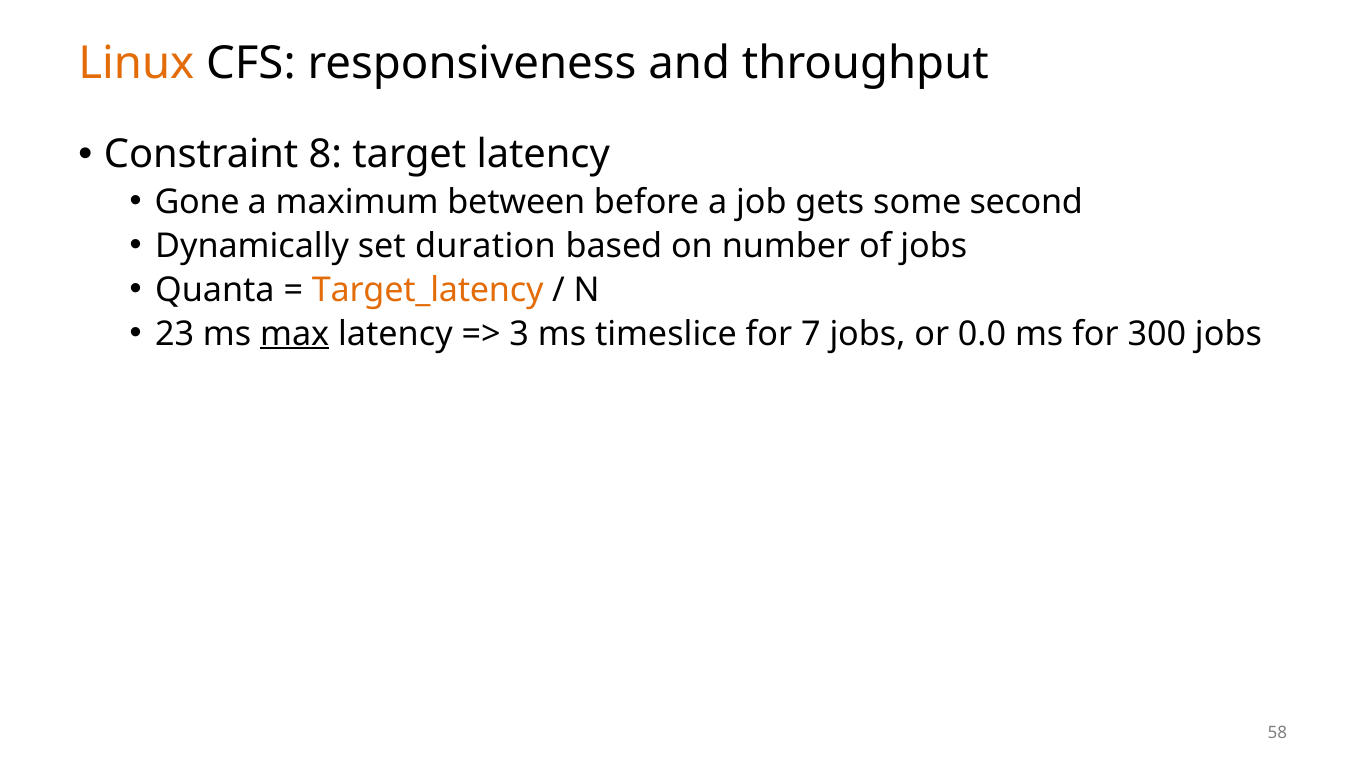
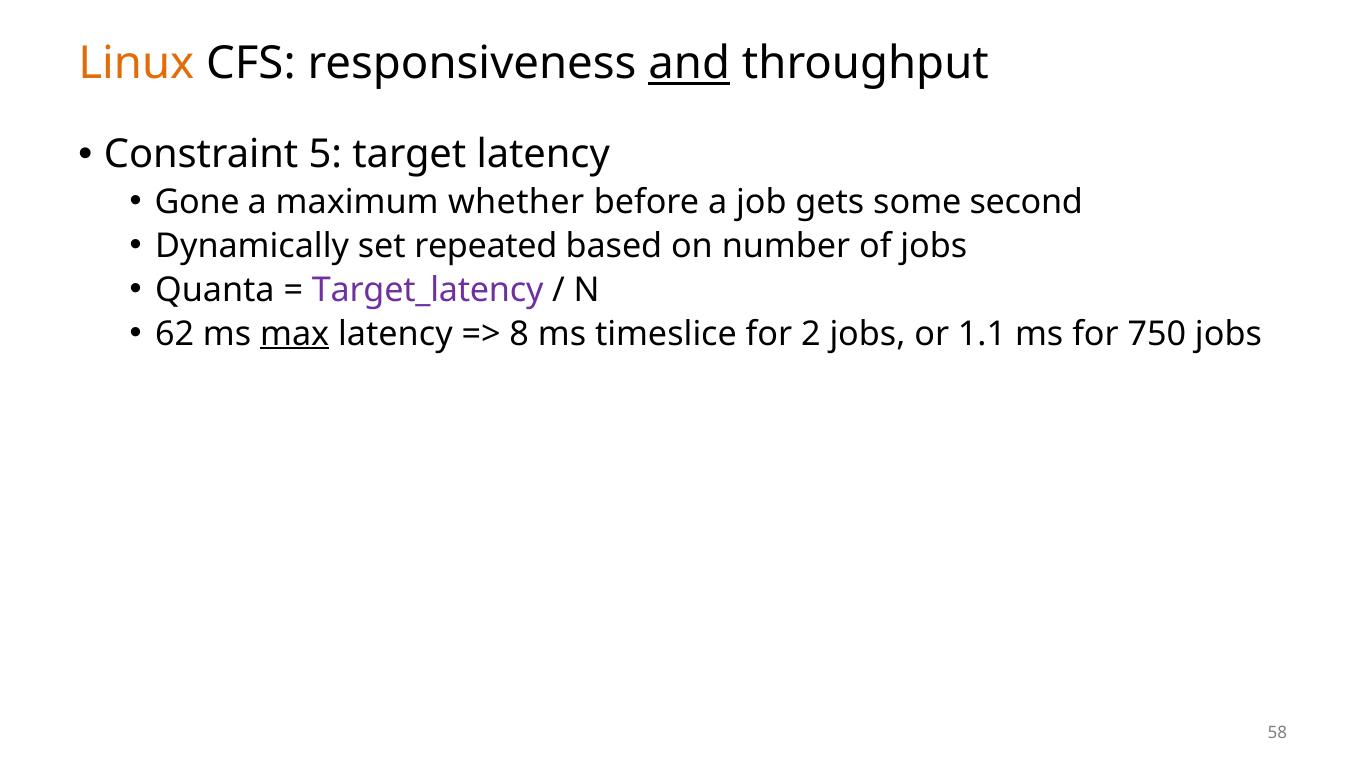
and underline: none -> present
8: 8 -> 5
between: between -> whether
duration: duration -> repeated
Target_latency colour: orange -> purple
23: 23 -> 62
3: 3 -> 8
7: 7 -> 2
0.0: 0.0 -> 1.1
300: 300 -> 750
